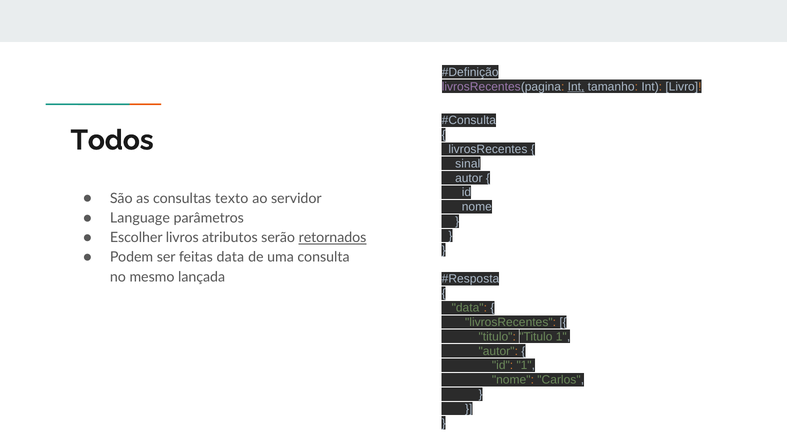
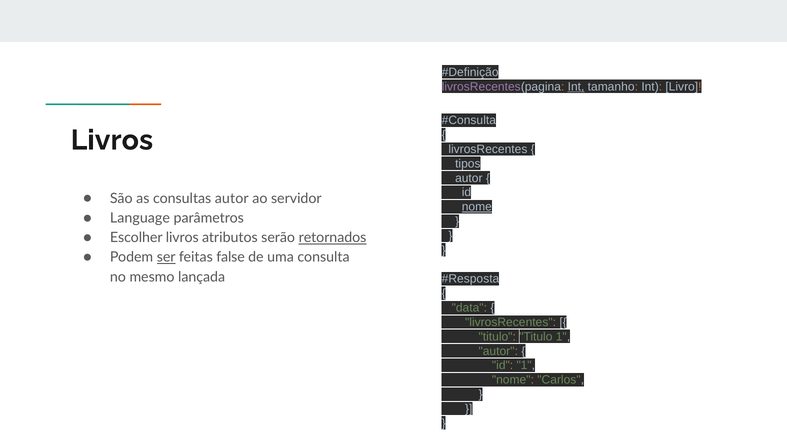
Todos at (112, 140): Todos -> Livros
sinal: sinal -> tipos
consultas texto: texto -> autor
nome at (477, 207) underline: none -> present
ser underline: none -> present
feitas data: data -> false
